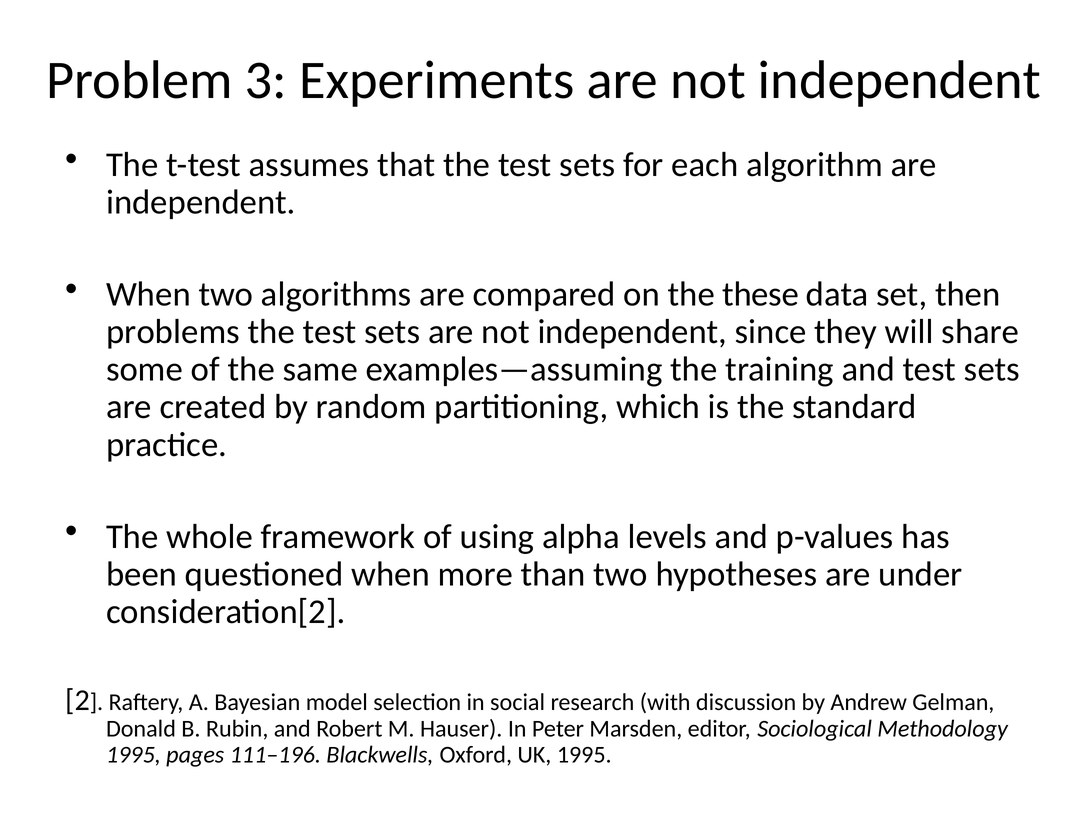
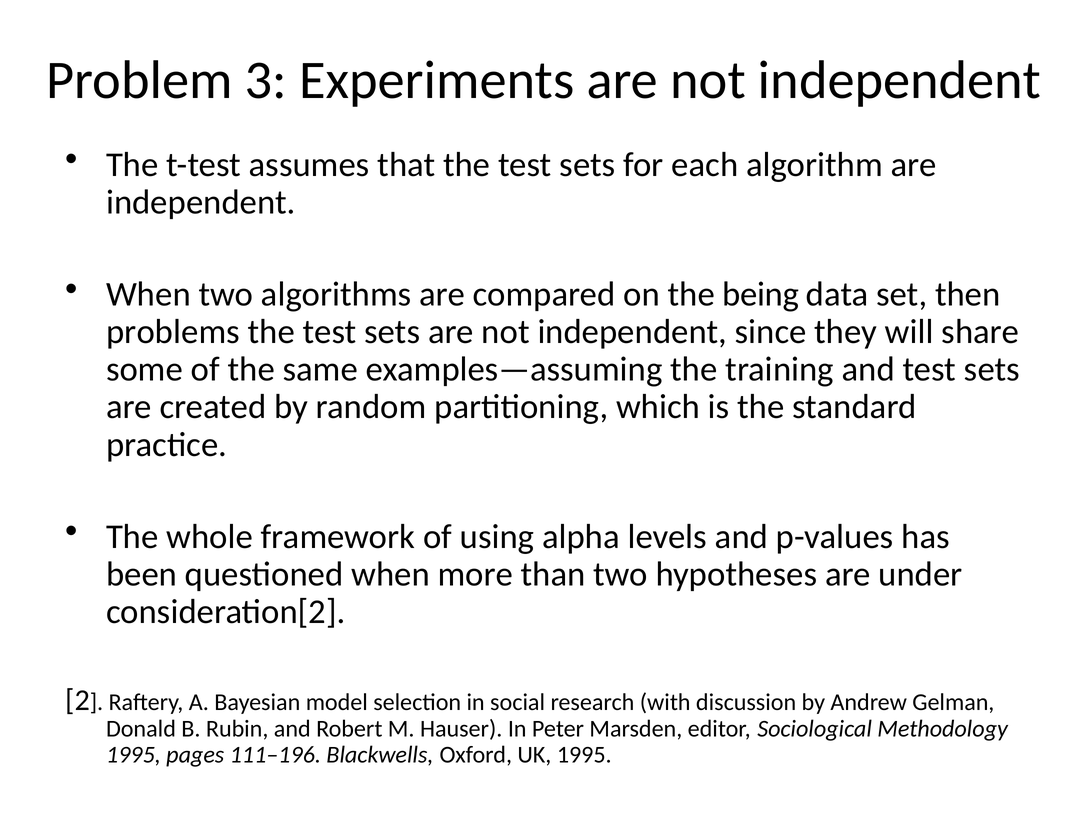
these: these -> being
